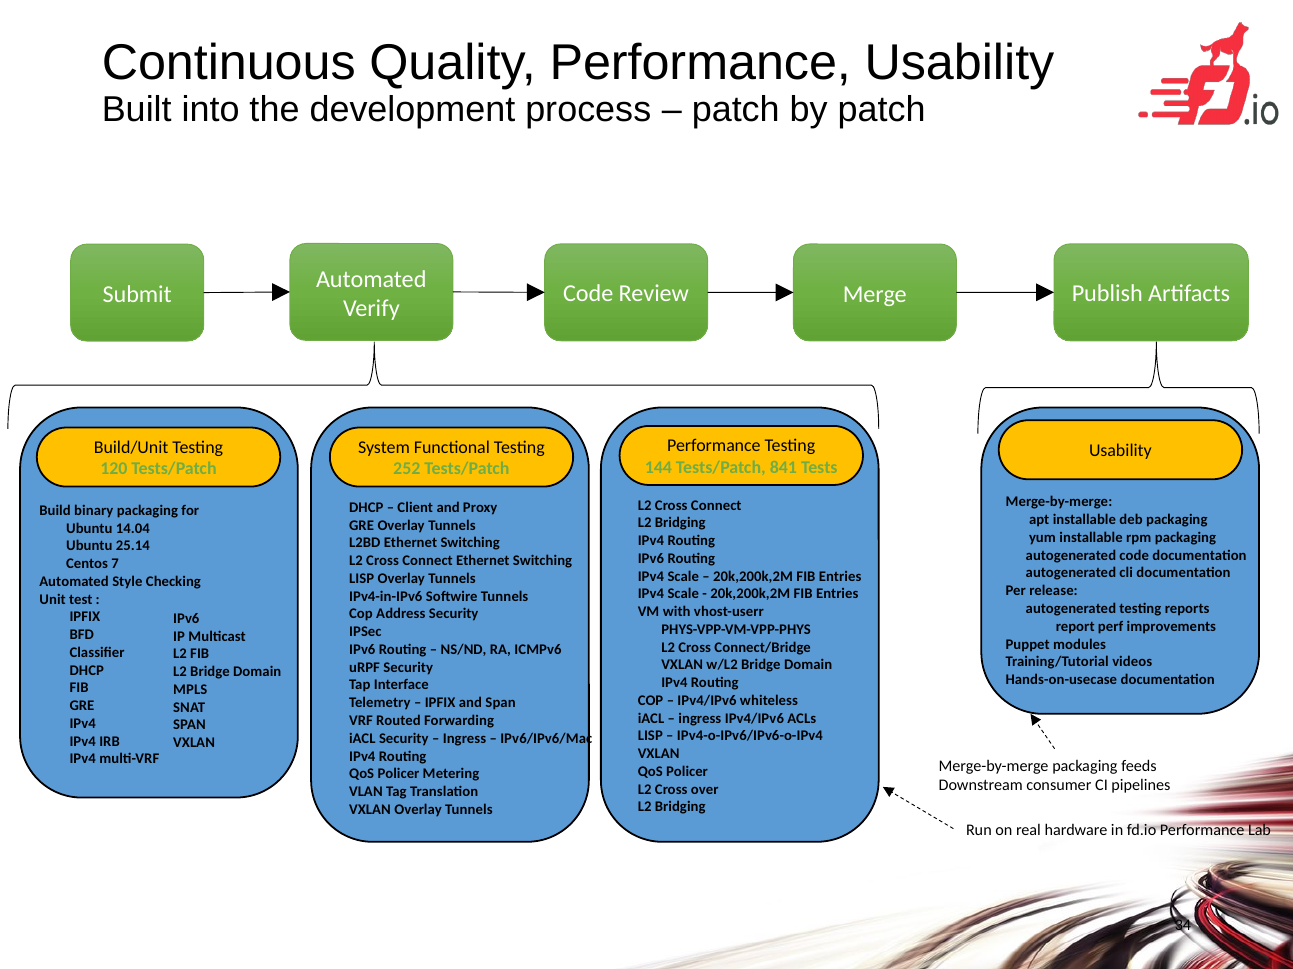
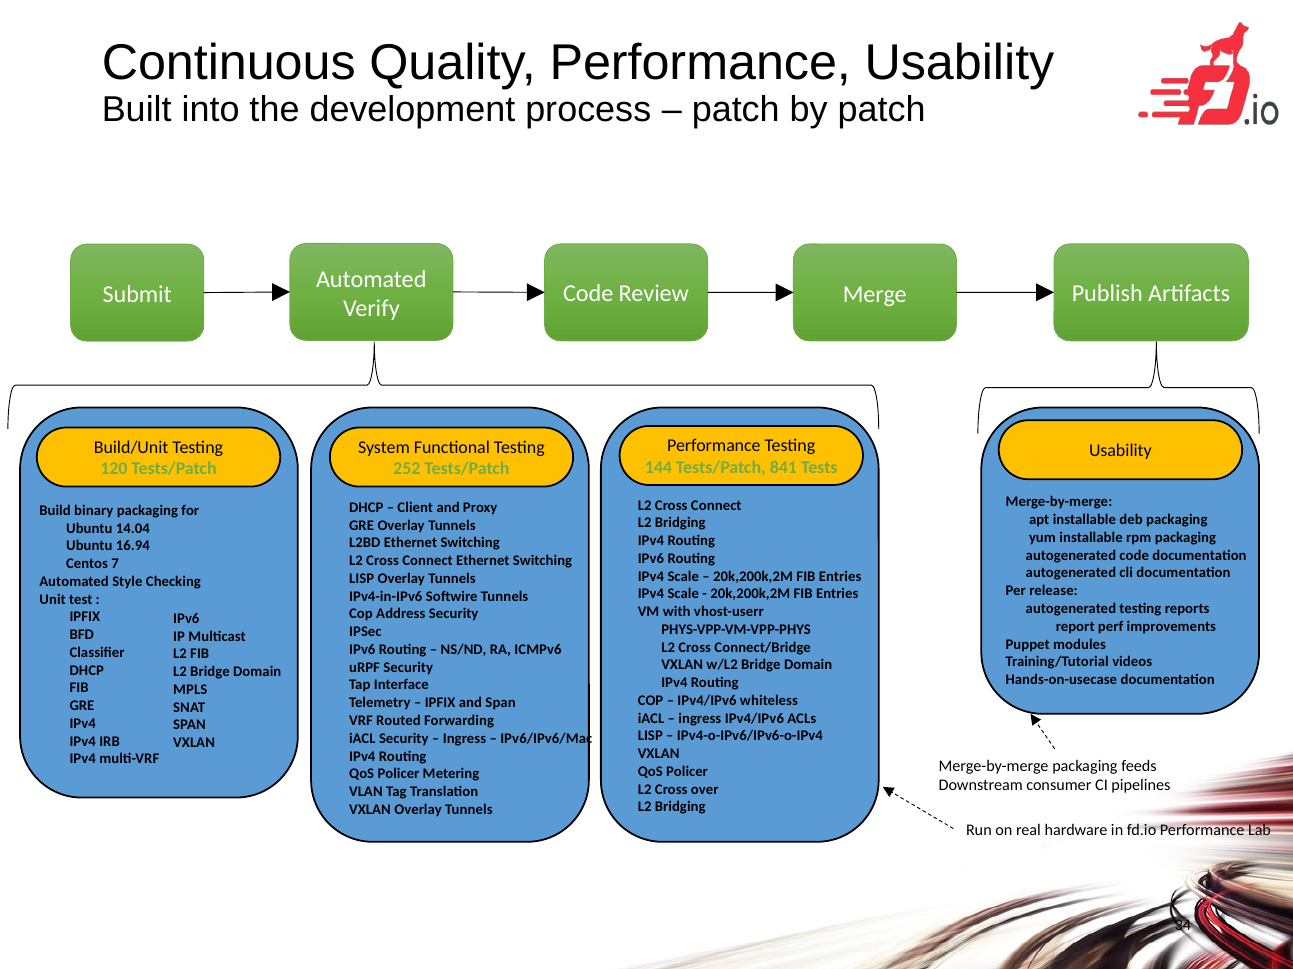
25.14: 25.14 -> 16.94
